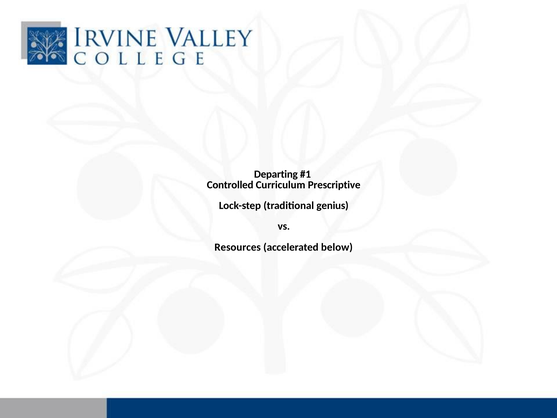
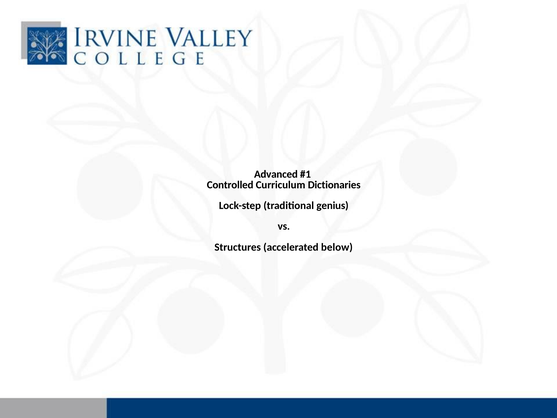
Departing: Departing -> Advanced
Prescriptive: Prescriptive -> Dictionaries
Resources: Resources -> Structures
